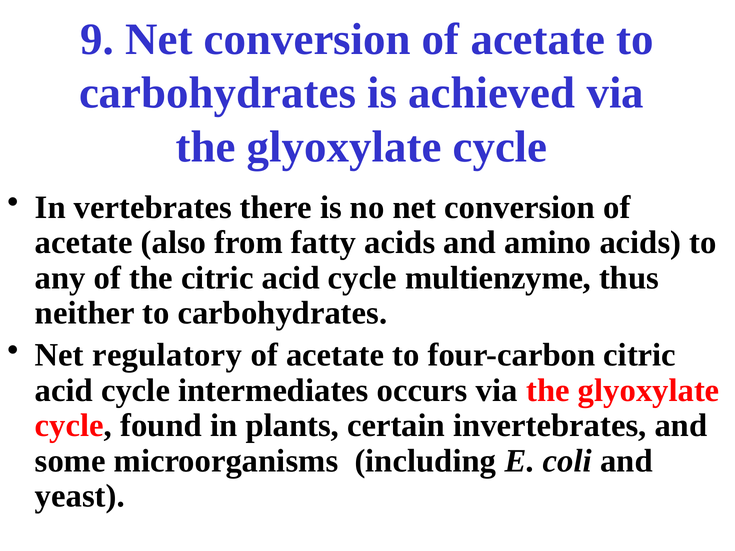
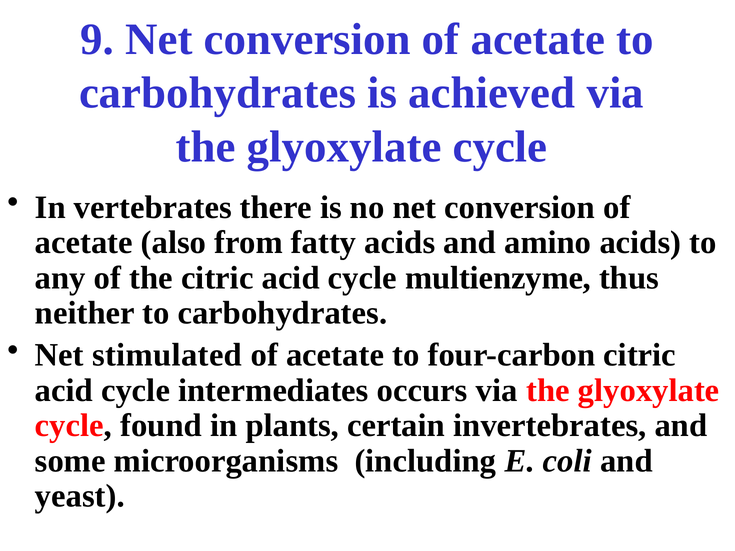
regulatory: regulatory -> stimulated
